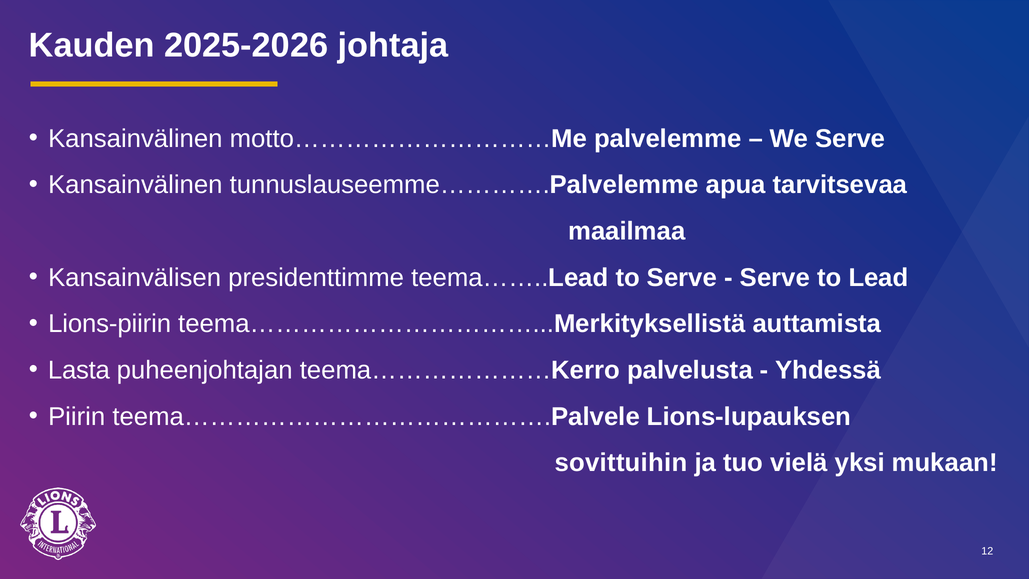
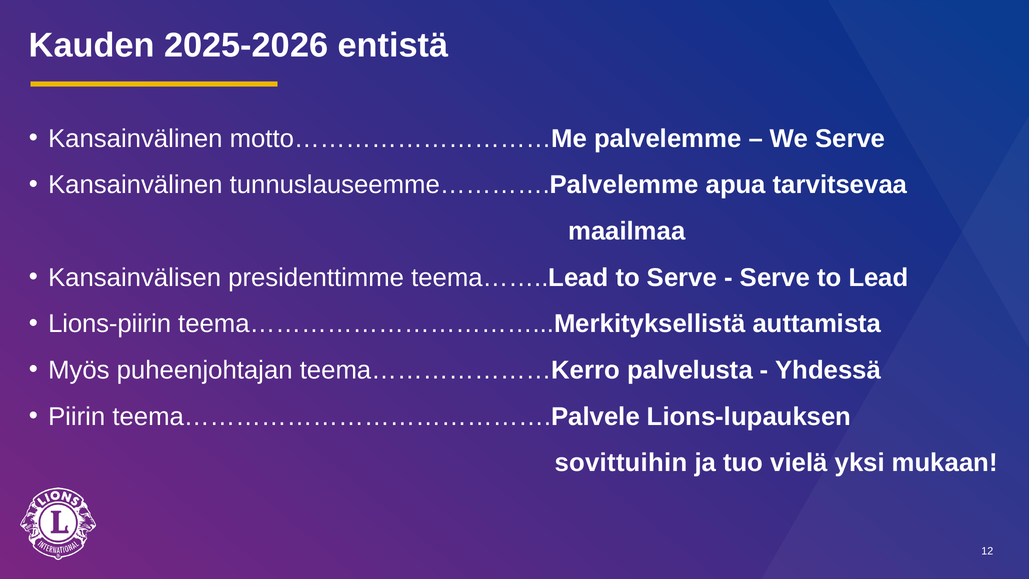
johtaja: johtaja -> entistä
Lasta: Lasta -> Myös
